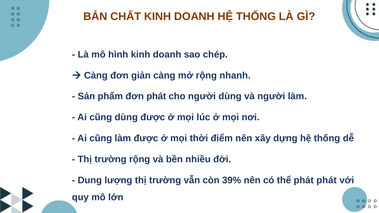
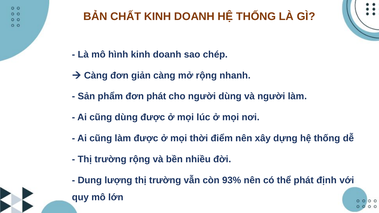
39%: 39% -> 93%
phát phát: phát -> định
